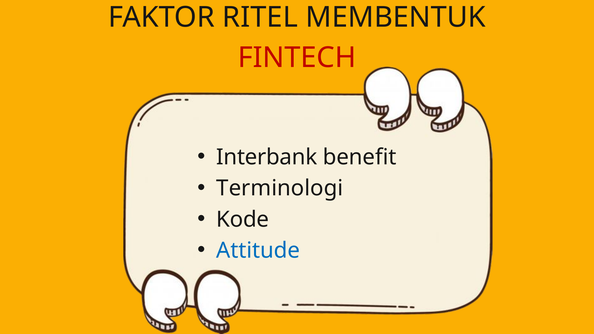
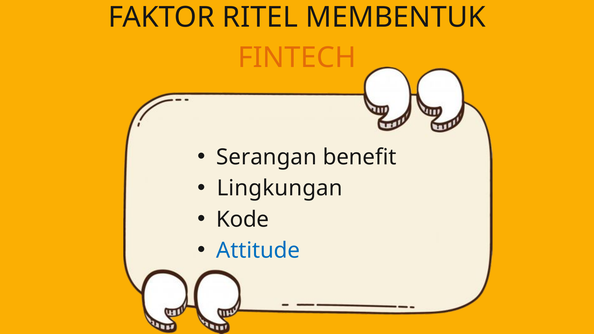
FINTECH colour: red -> orange
Interbank: Interbank -> Serangan
Terminologi: Terminologi -> Lingkungan
